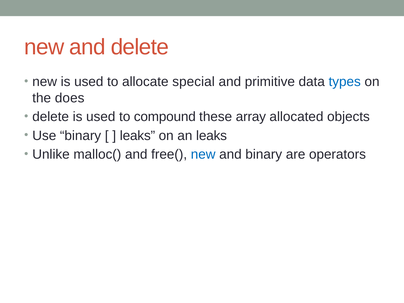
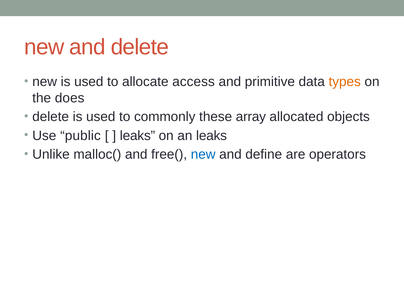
special: special -> access
types colour: blue -> orange
compound: compound -> commonly
Use binary: binary -> public
and binary: binary -> define
